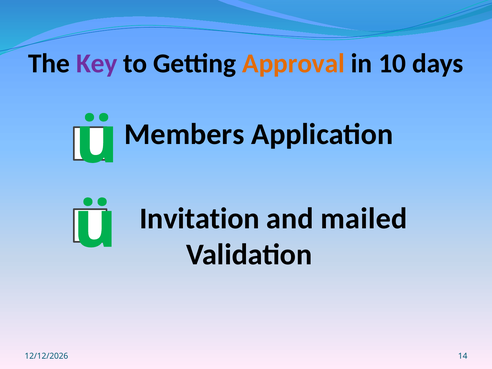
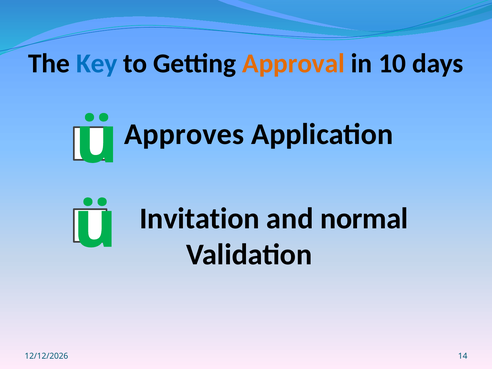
Key colour: purple -> blue
Members: Members -> Approves
mailed: mailed -> normal
